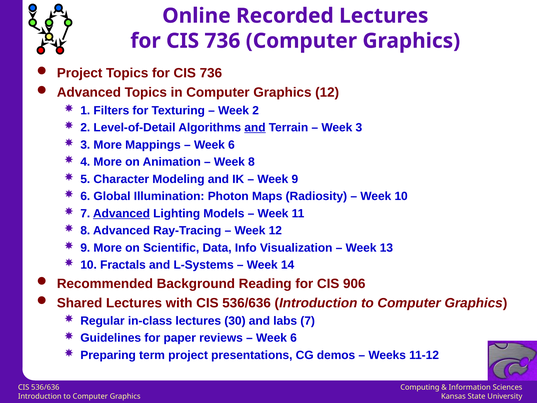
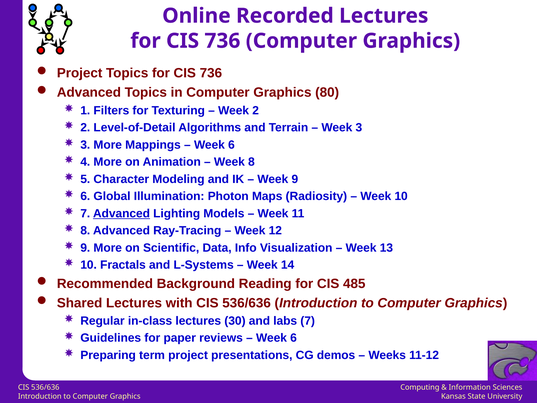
Graphics 12: 12 -> 80
and at (255, 128) underline: present -> none
906: 906 -> 485
